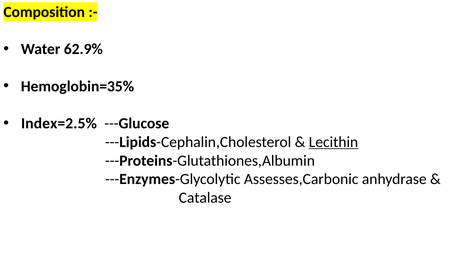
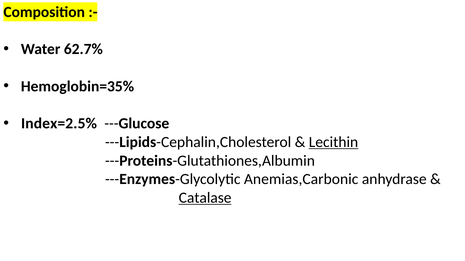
62.9%: 62.9% -> 62.7%
Assesses,Carbonic: Assesses,Carbonic -> Anemias,Carbonic
Catalase underline: none -> present
